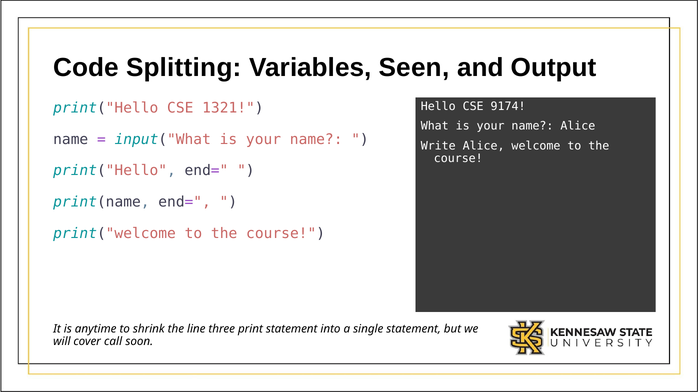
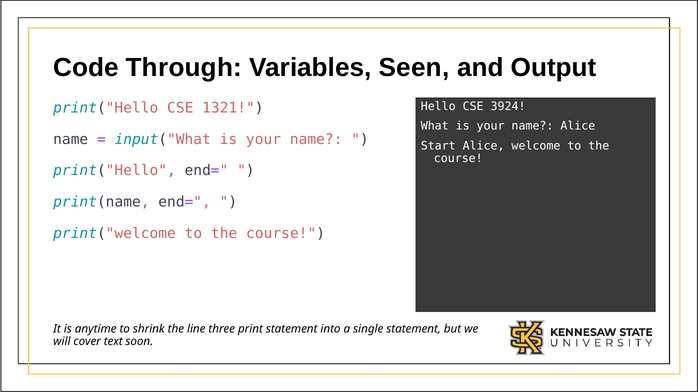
Splitting: Splitting -> Through
9174: 9174 -> 3924
Write: Write -> Start
call: call -> text
